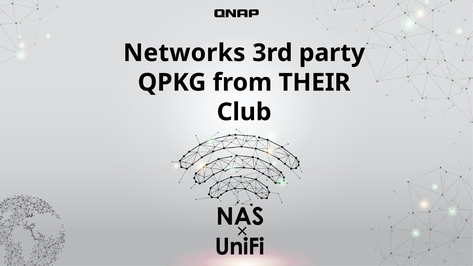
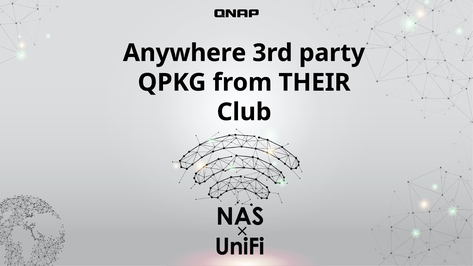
Networks: Networks -> Anywhere
